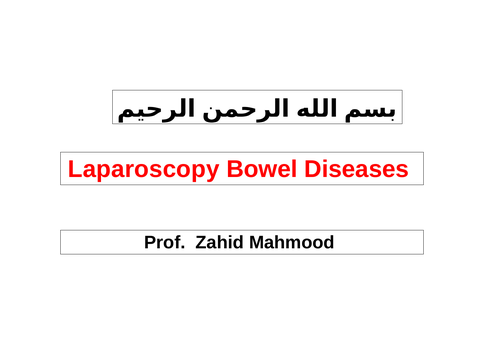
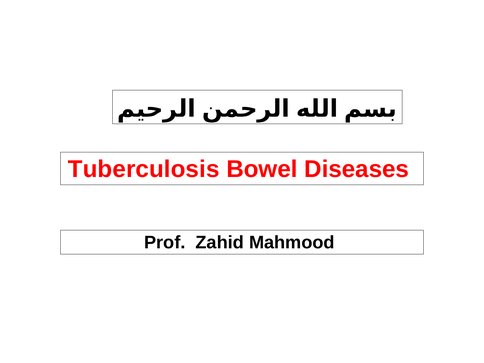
Laparoscopy: Laparoscopy -> Tuberculosis
